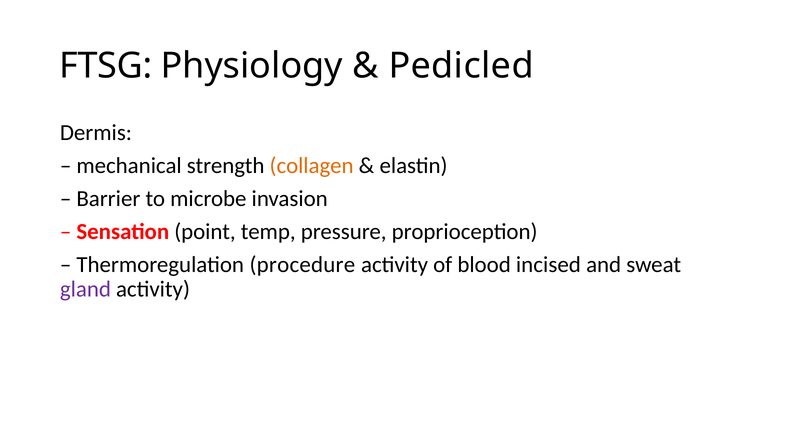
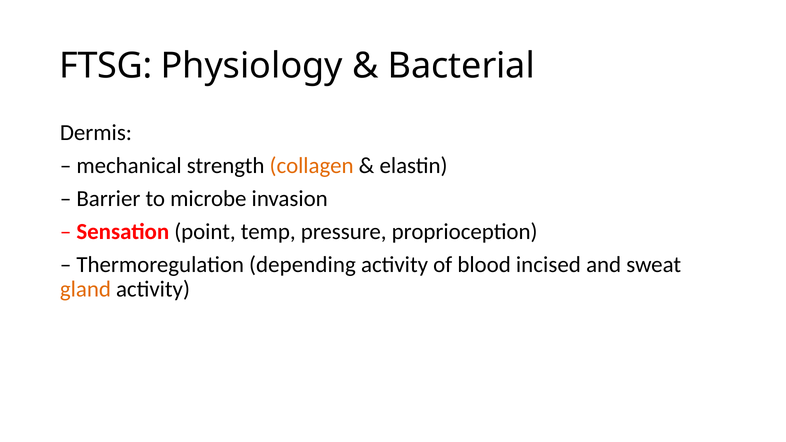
Pedicled: Pedicled -> Bacterial
procedure: procedure -> depending
gland colour: purple -> orange
